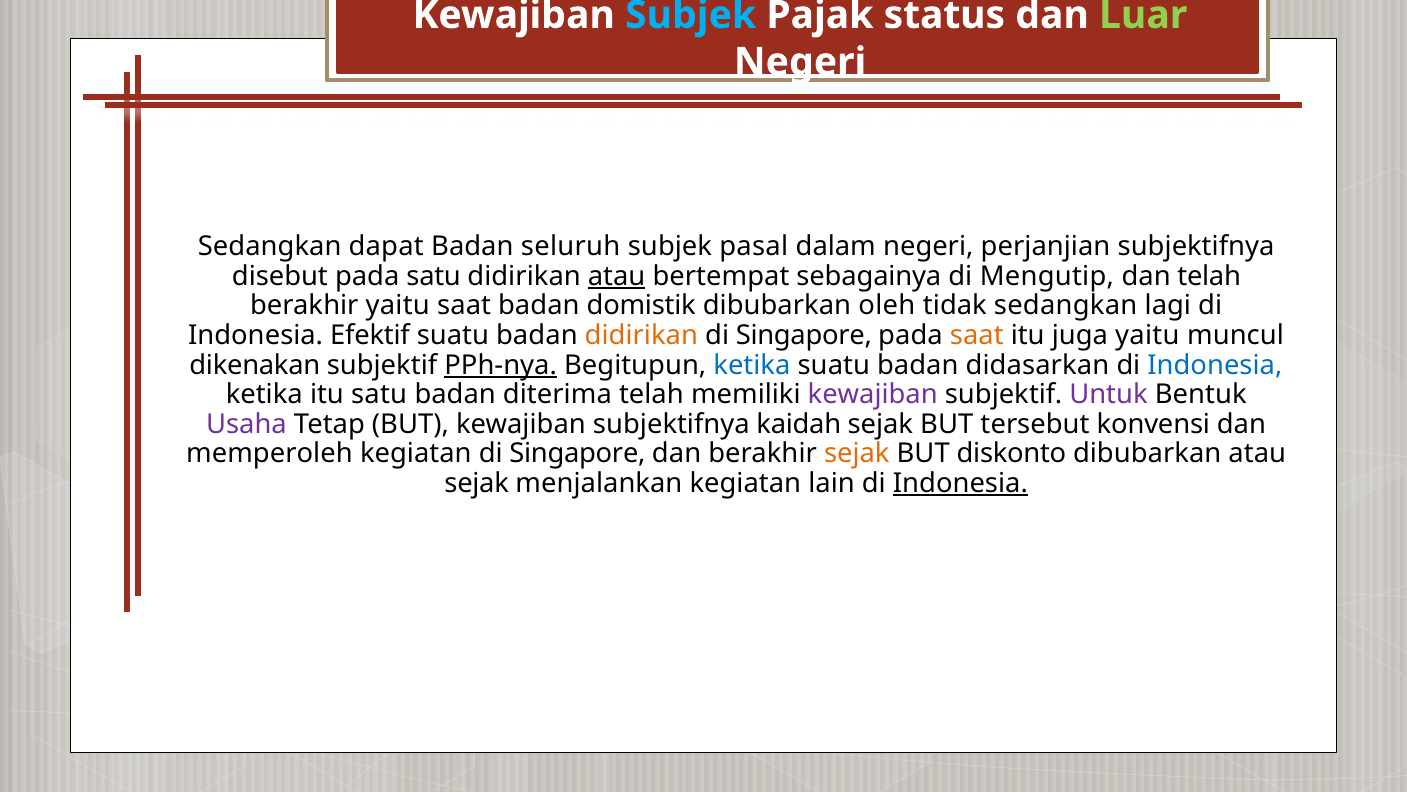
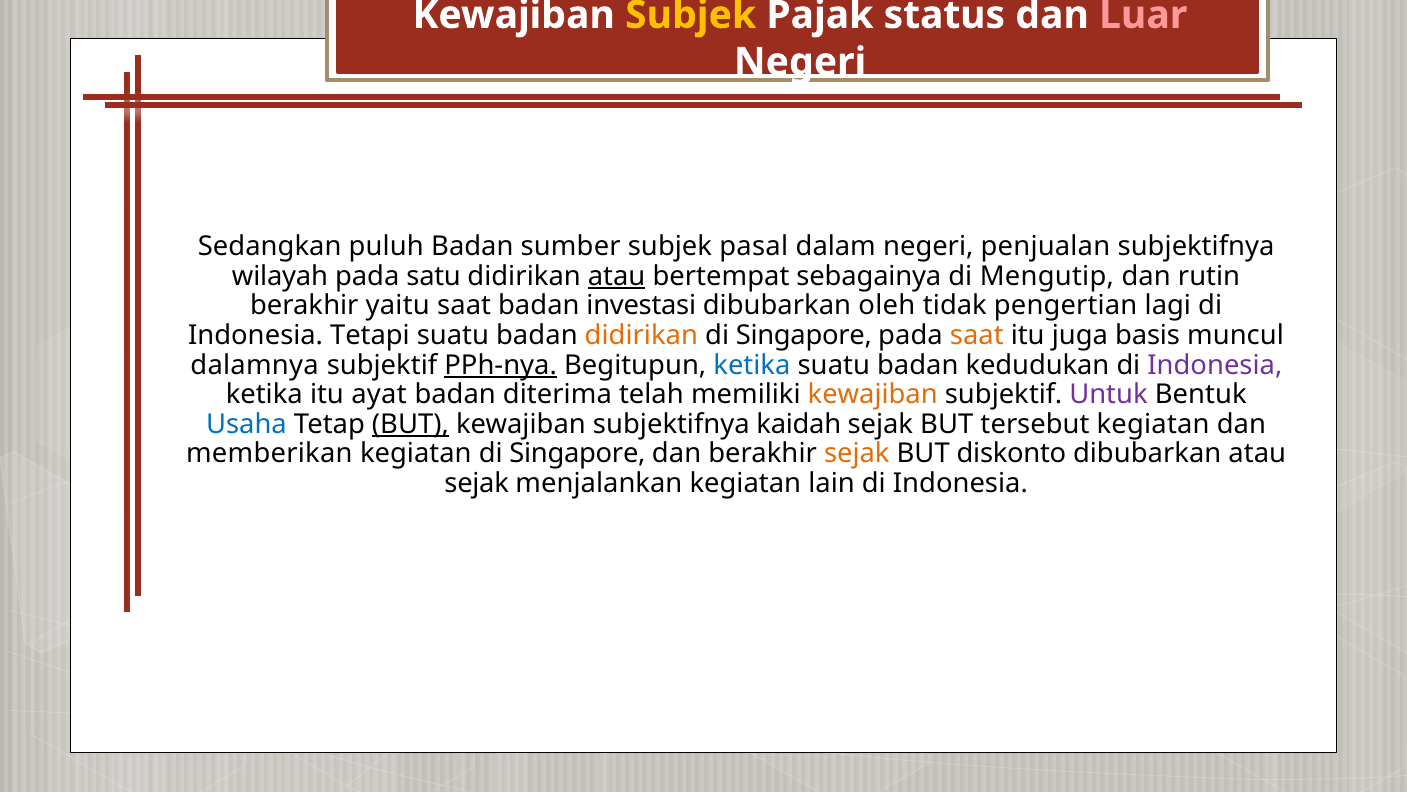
Subjek at (691, 15) colour: light blue -> yellow
Luar colour: light green -> pink
dapat: dapat -> puluh
seluruh: seluruh -> sumber
perjanjian: perjanjian -> penjualan
disebut: disebut -> wilayah
dan telah: telah -> rutin
domistik: domistik -> investasi
tidak sedangkan: sedangkan -> pengertian
Efektif: Efektif -> Tetapi
juga yaitu: yaitu -> basis
dikenakan: dikenakan -> dalamnya
didasarkan: didasarkan -> kedudukan
Indonesia at (1215, 365) colour: blue -> purple
itu satu: satu -> ayat
kewajiban at (873, 394) colour: purple -> orange
Usaha colour: purple -> blue
BUT at (410, 424) underline: none -> present
tersebut konvensi: konvensi -> kegiatan
memperoleh: memperoleh -> memberikan
Indonesia at (960, 483) underline: present -> none
